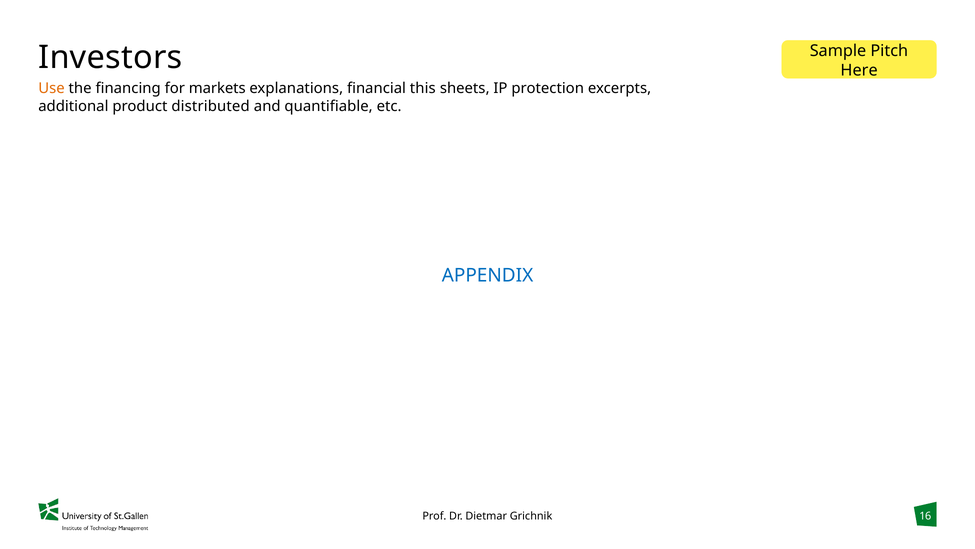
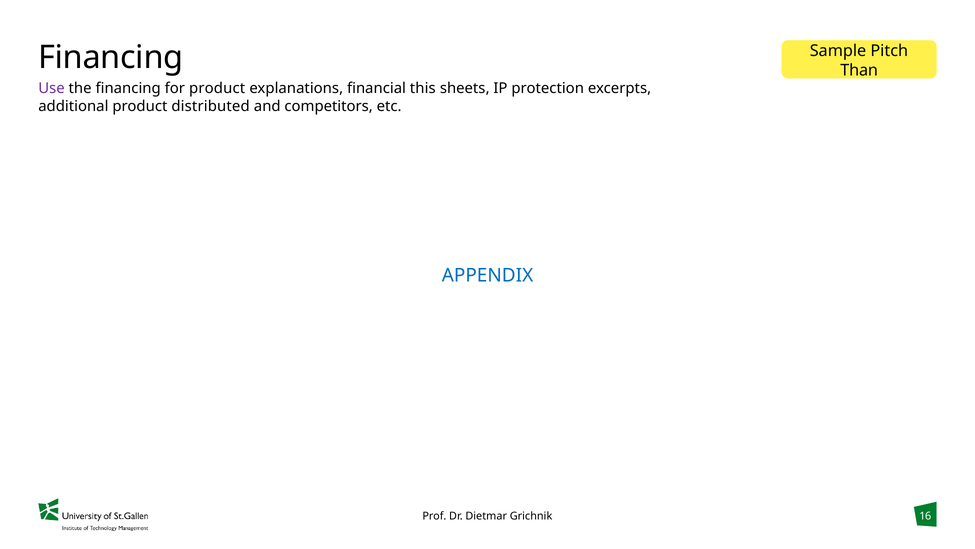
Investors at (110, 57): Investors -> Financing
Here: Here -> Than
Use colour: orange -> purple
for markets: markets -> product
quantifiable: quantifiable -> competitors
